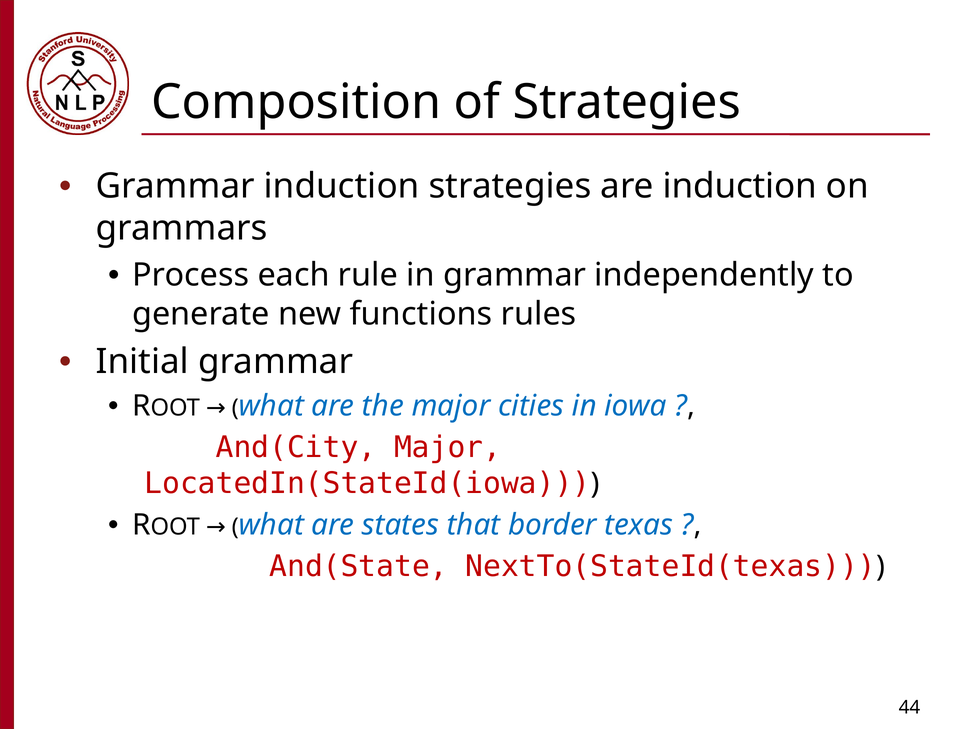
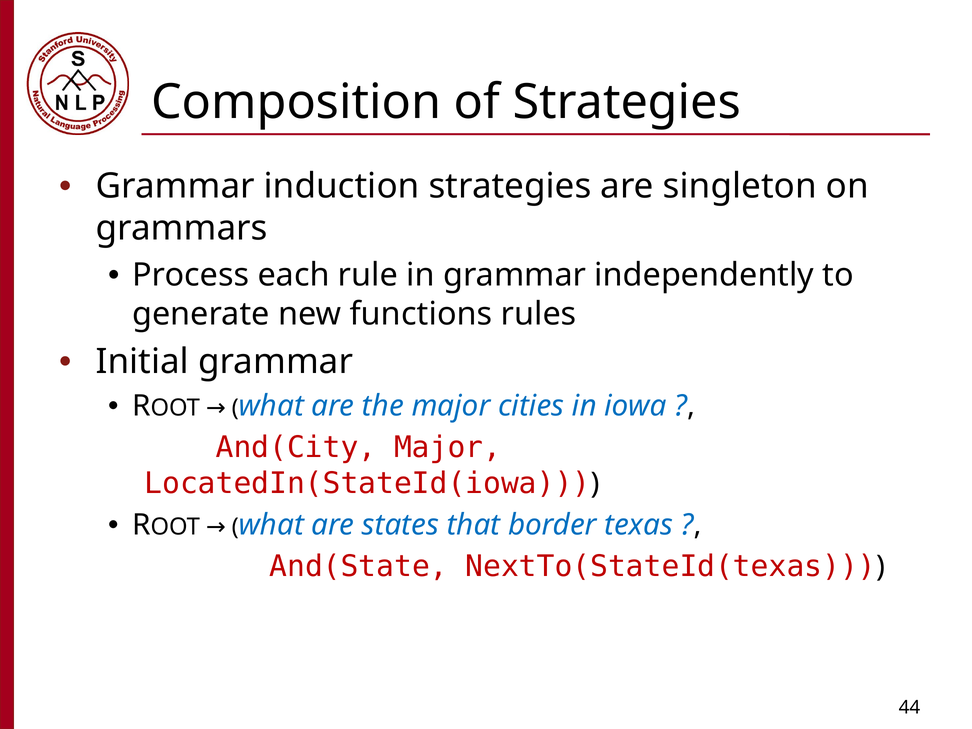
are induction: induction -> singleton
